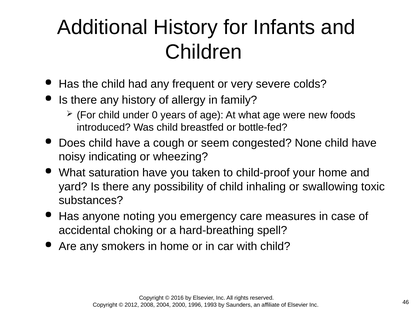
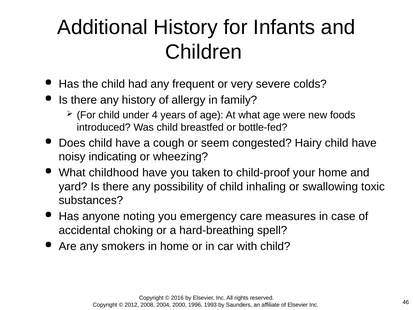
0: 0 -> 4
None: None -> Hairy
saturation: saturation -> childhood
